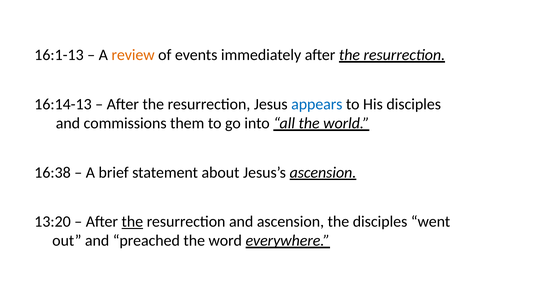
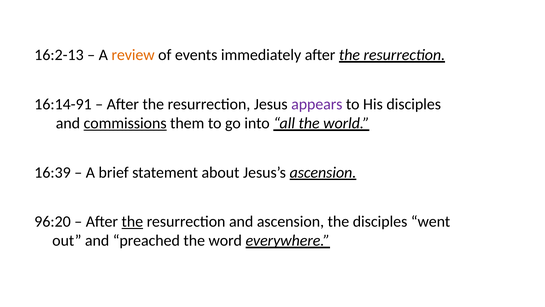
16:1-13: 16:1-13 -> 16:2-13
16:14-13: 16:14-13 -> 16:14-91
appears colour: blue -> purple
commissions underline: none -> present
16:38: 16:38 -> 16:39
13:20: 13:20 -> 96:20
